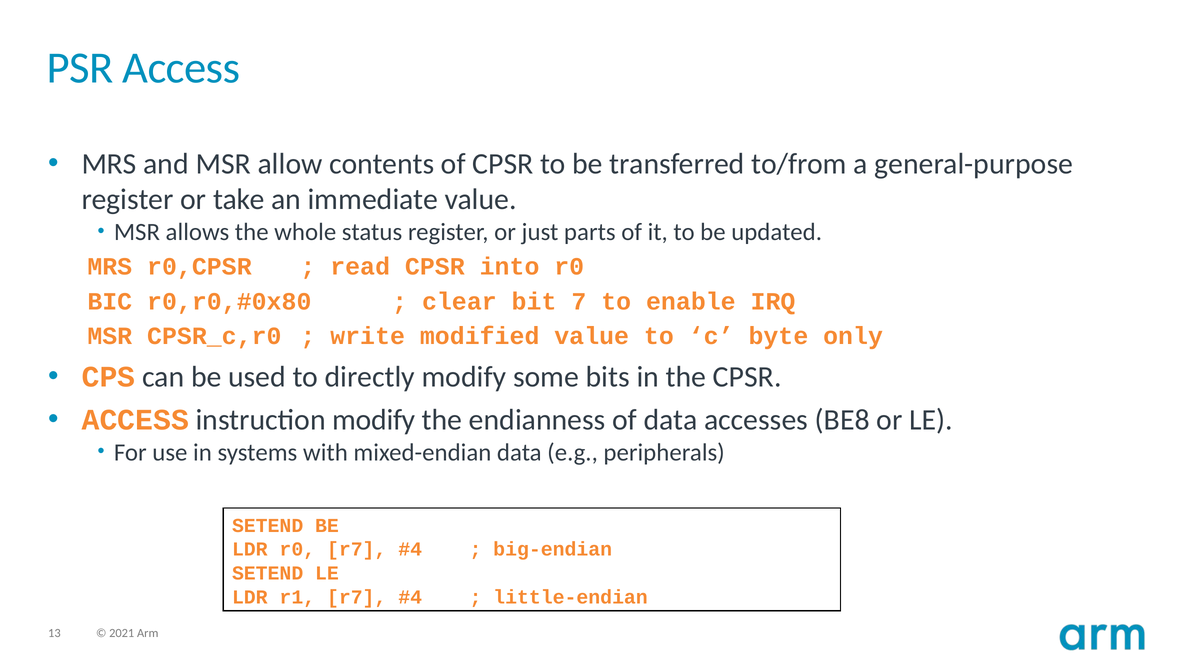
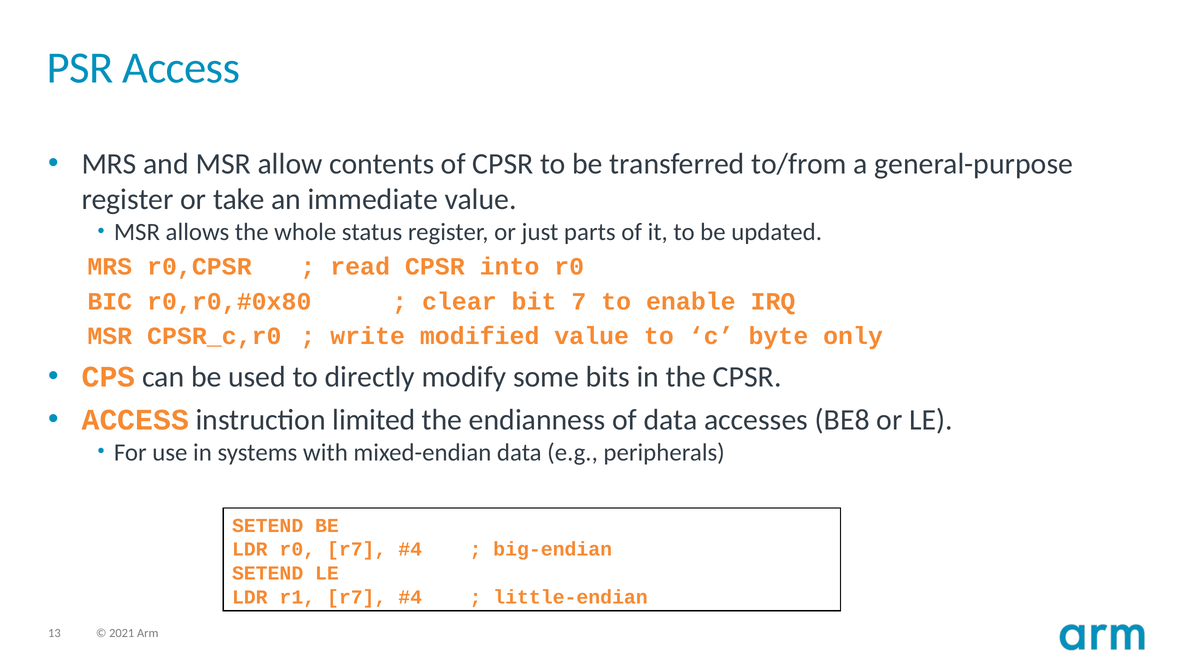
instruction modify: modify -> limited
